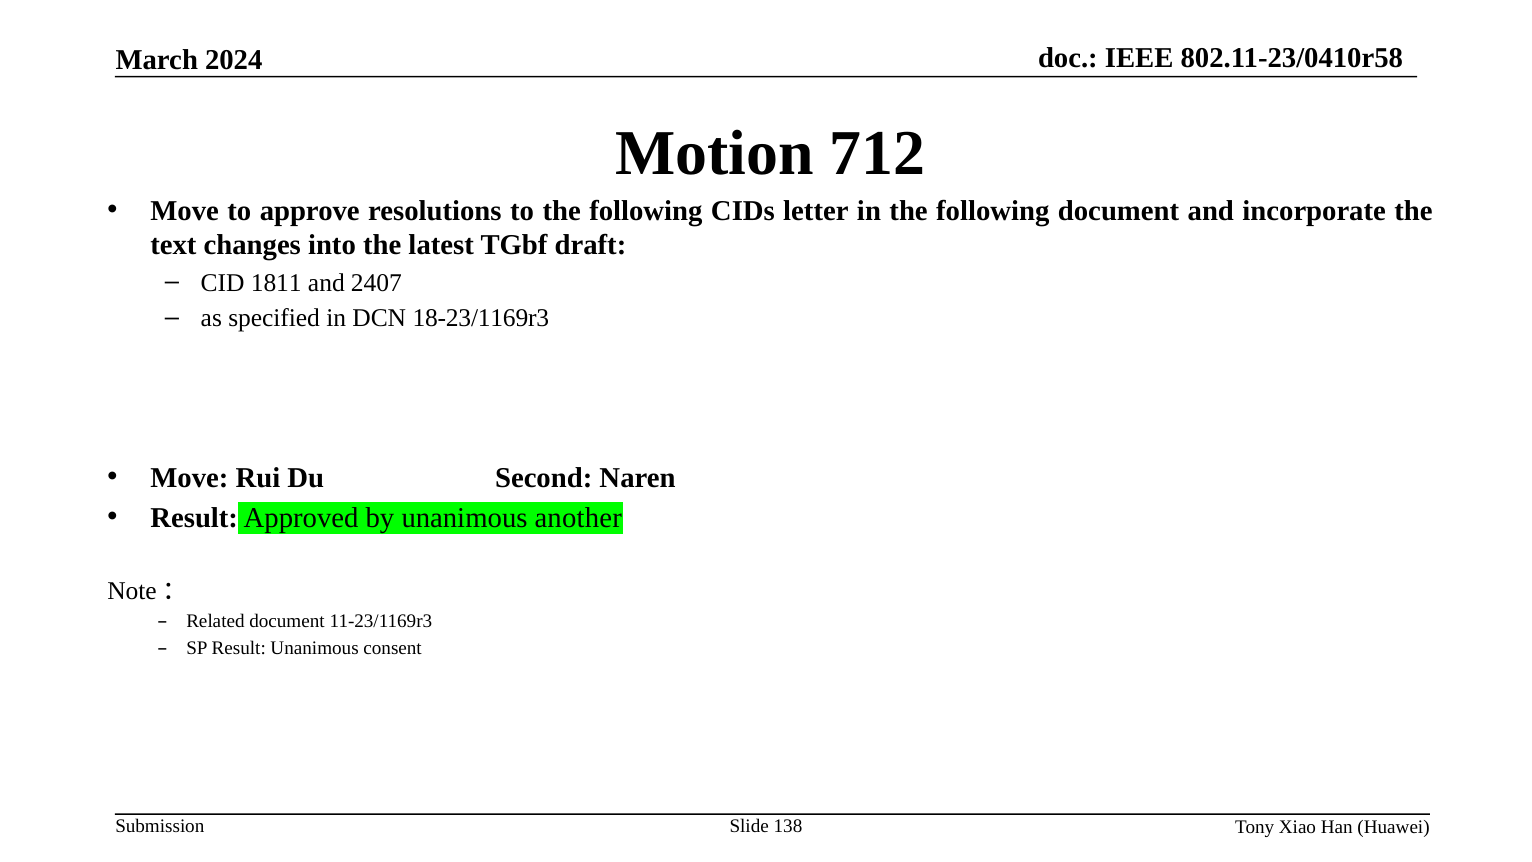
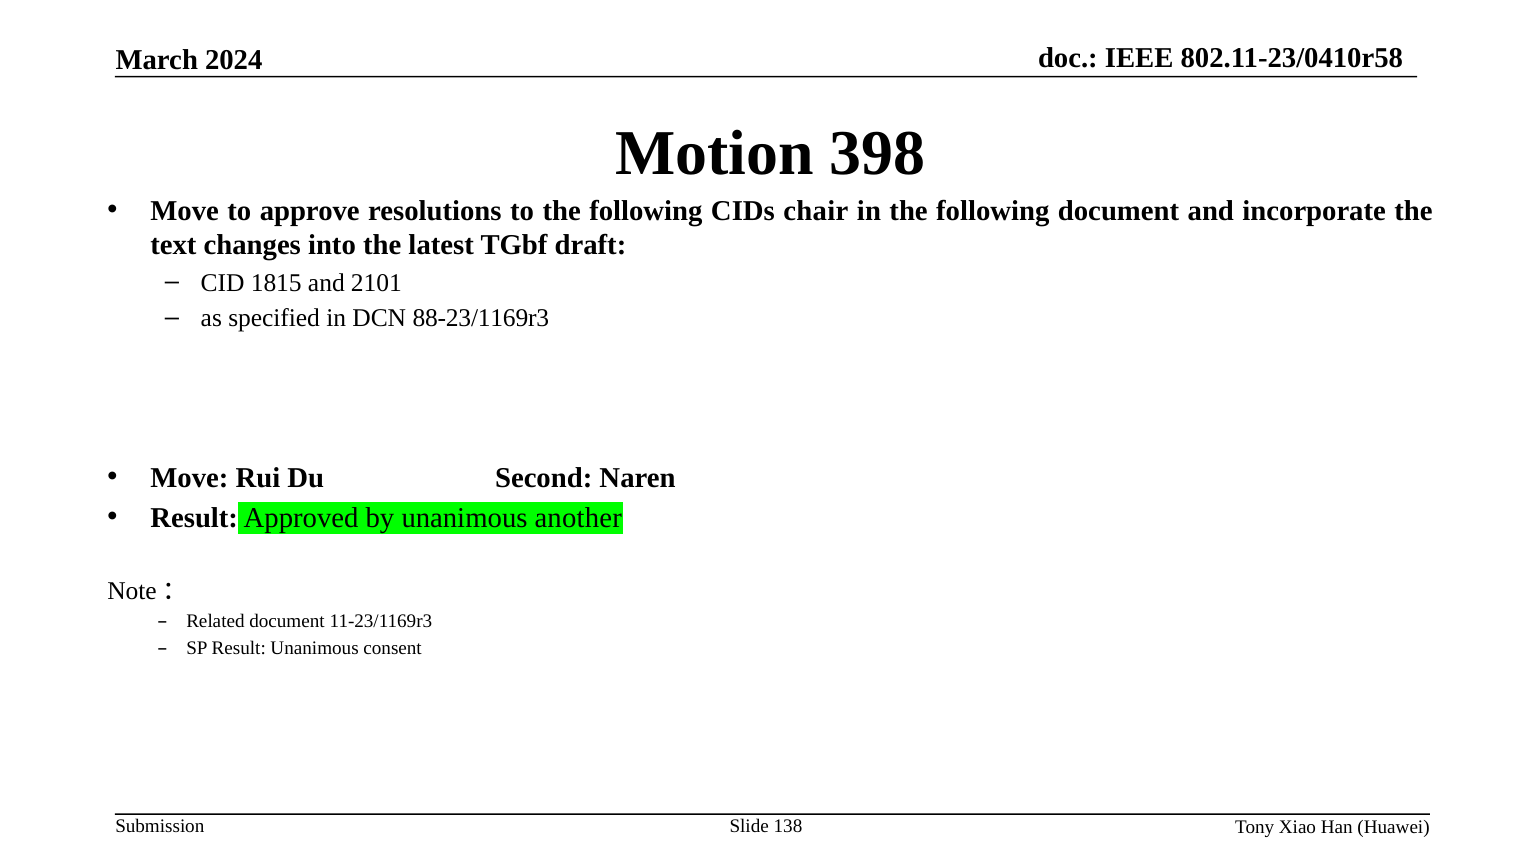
712: 712 -> 398
letter: letter -> chair
1811: 1811 -> 1815
2407: 2407 -> 2101
18-23/1169r3: 18-23/1169r3 -> 88-23/1169r3
